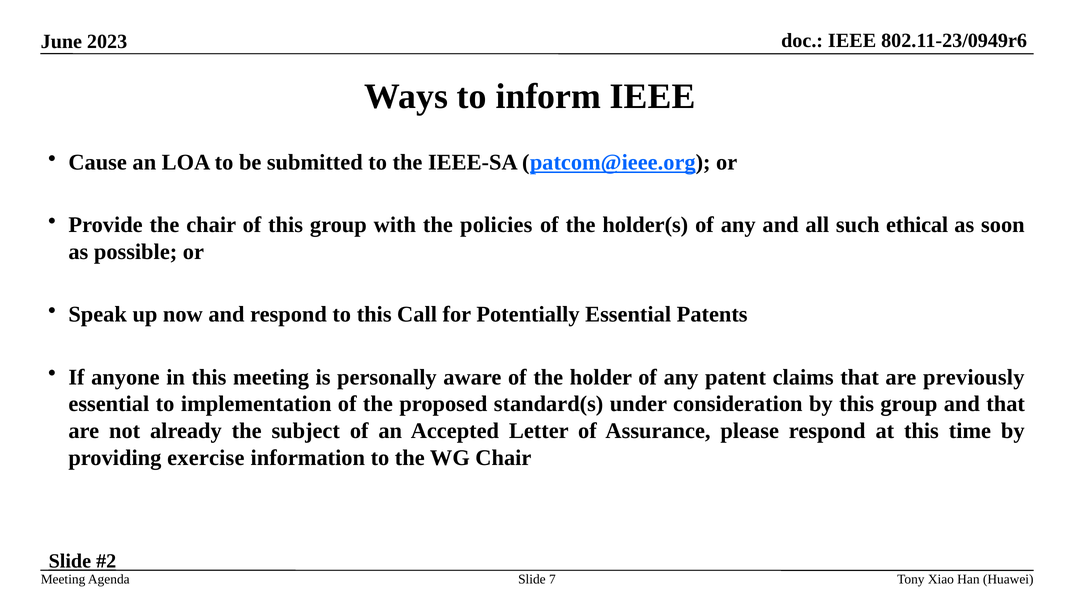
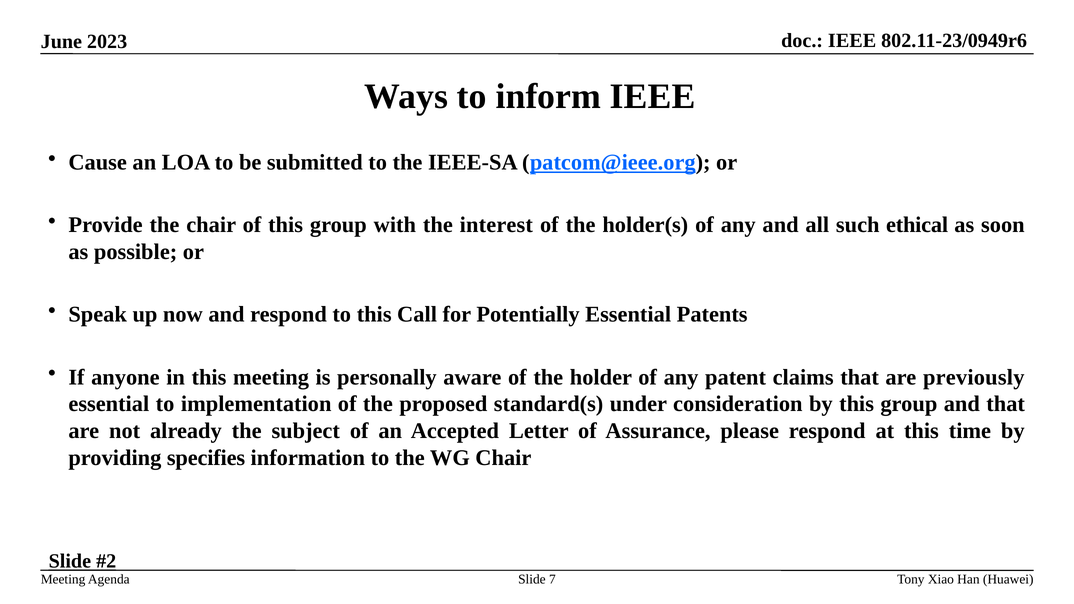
policies: policies -> interest
exercise: exercise -> specifies
